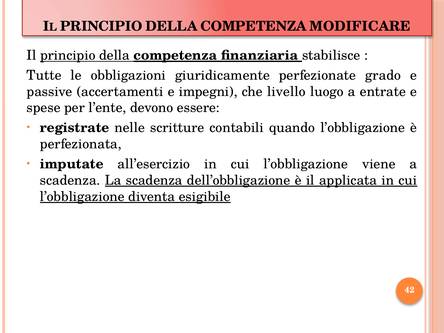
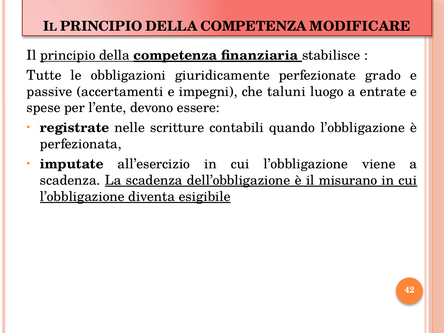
livello: livello -> taluni
applicata: applicata -> misurano
